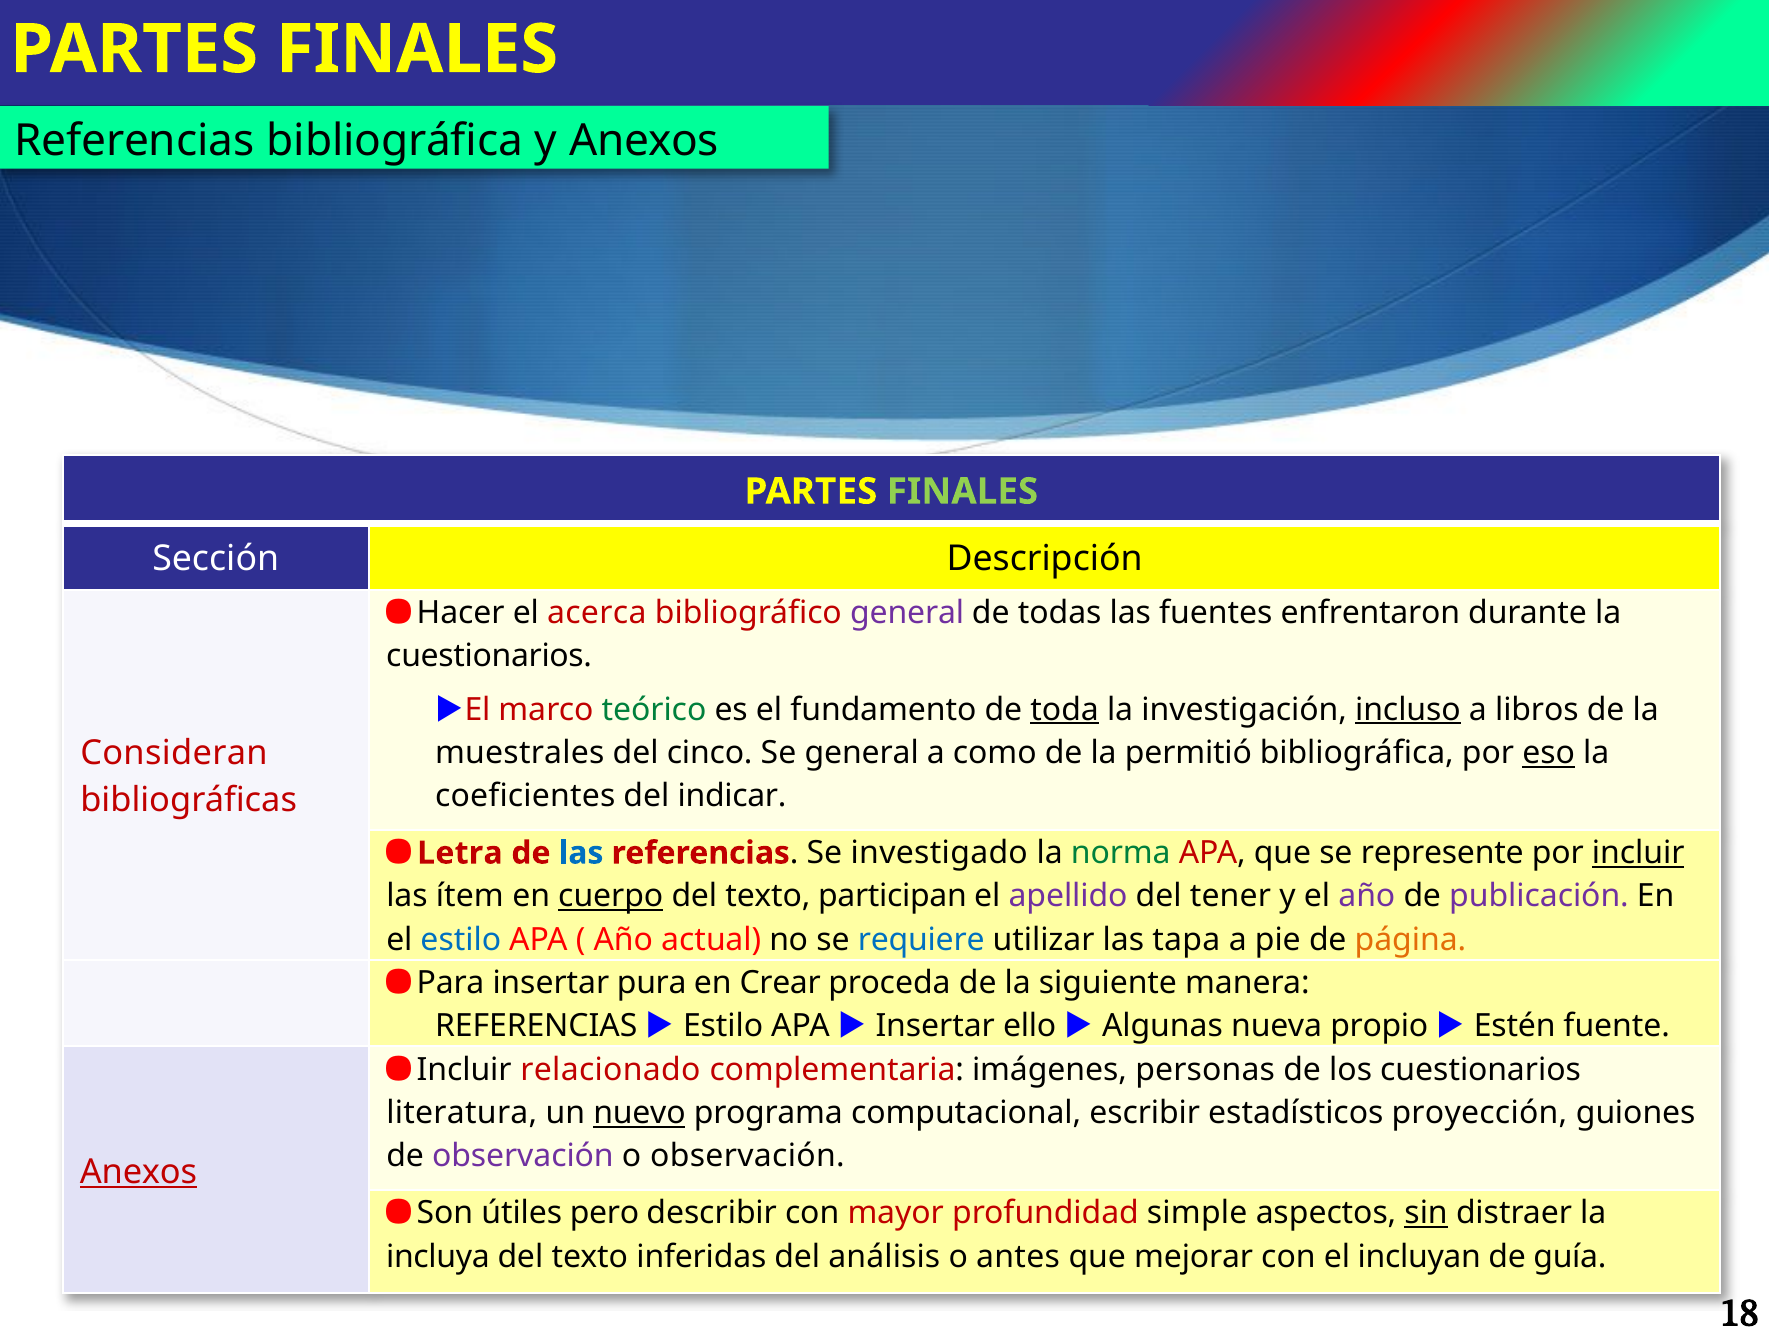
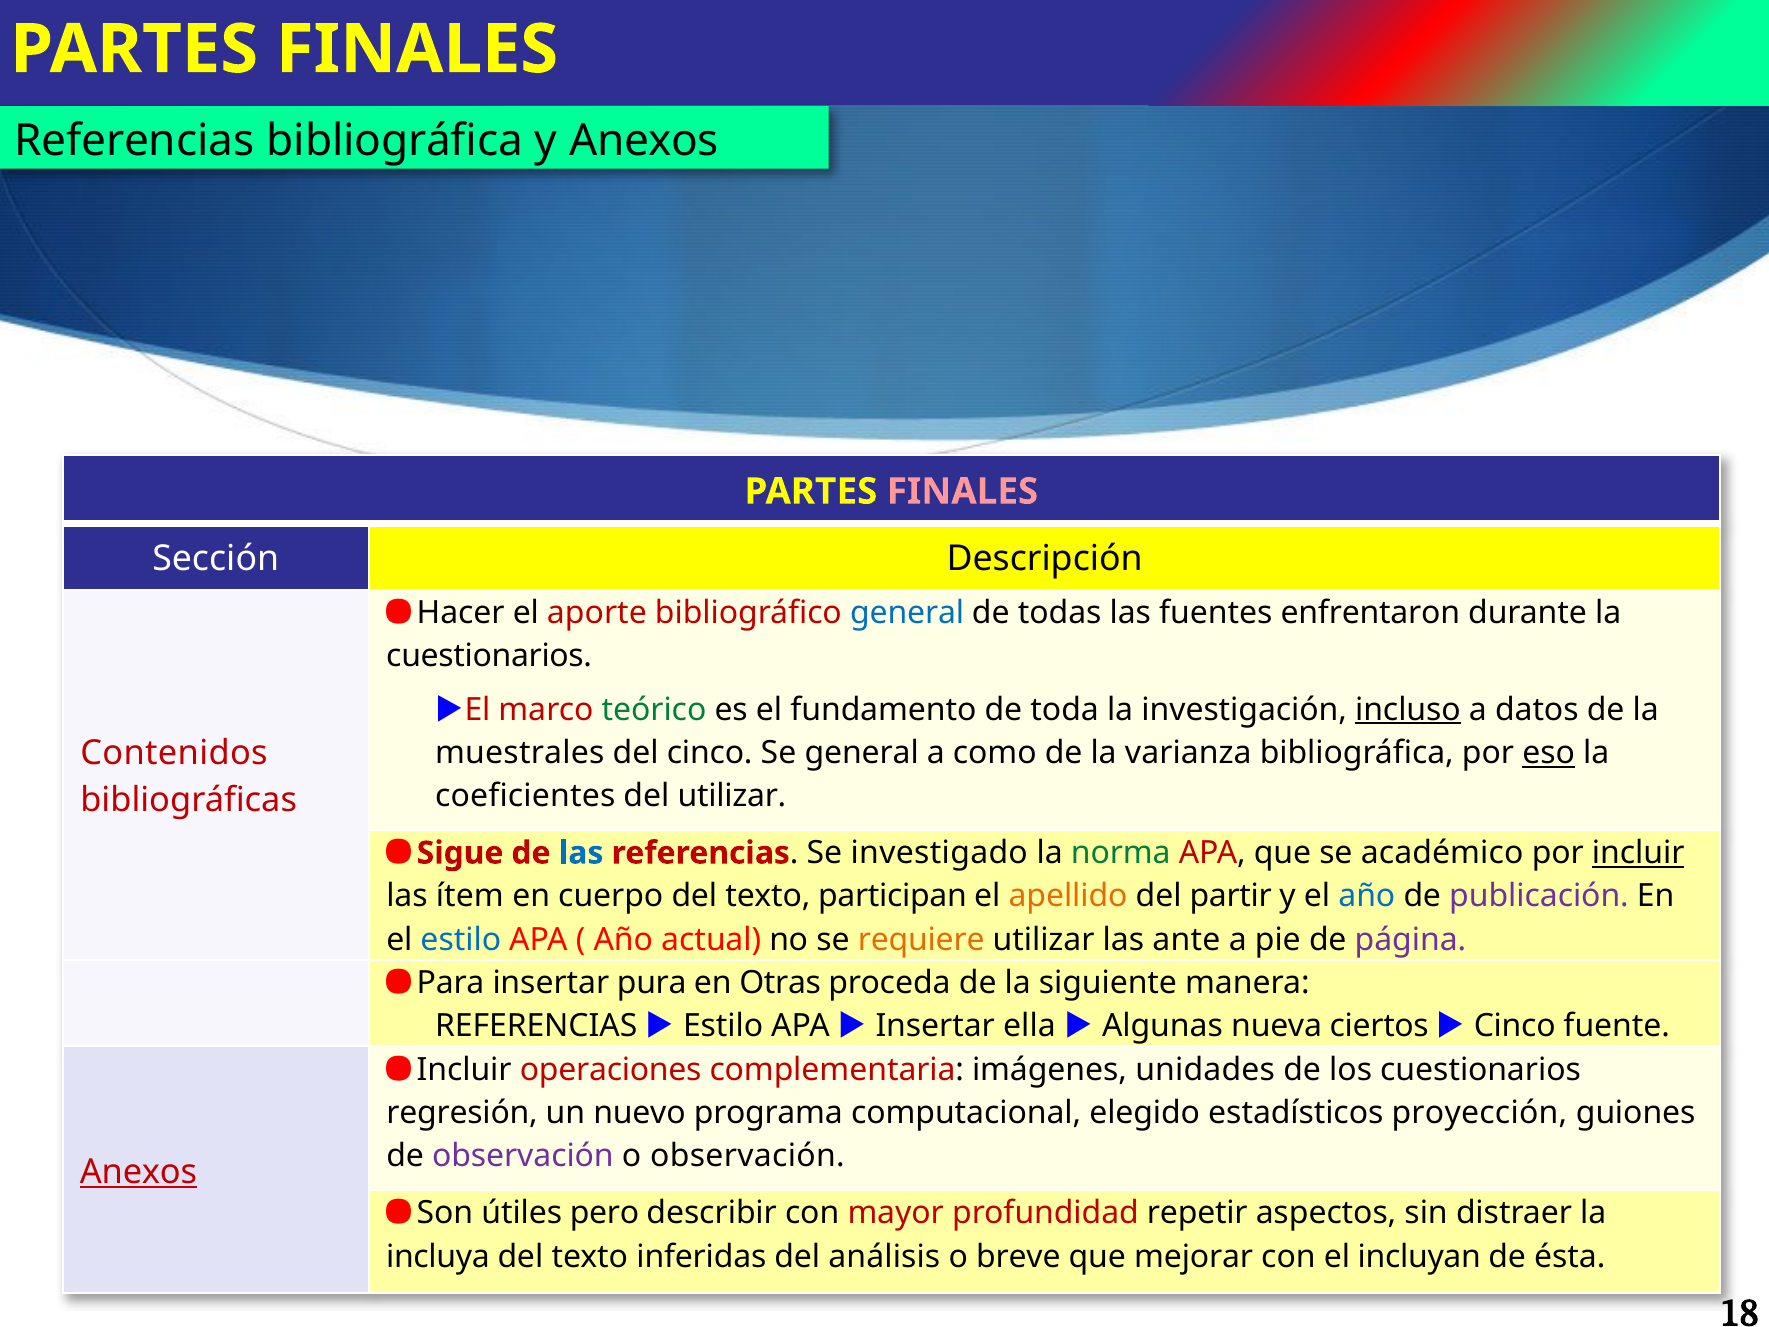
FINALES at (963, 491) colour: light green -> pink
acerca: acerca -> aporte
general at (907, 613) colour: purple -> blue
toda underline: present -> none
libros: libros -> datos
Consideran: Consideran -> Contenidos
permitió: permitió -> varianza
del indicar: indicar -> utilizar
Letra: Letra -> Sigue
represente: represente -> académico
cuerpo underline: present -> none
apellido colour: purple -> orange
tener: tener -> partir
año at (1367, 896) colour: purple -> blue
requiere colour: blue -> orange
tapa: tapa -> ante
página colour: orange -> purple
Crear: Crear -> Otras
ello: ello -> ella
propio: propio -> ciertos
Estén at (1515, 1026): Estén -> Cinco
relacionado: relacionado -> operaciones
personas: personas -> unidades
literatura: literatura -> regresión
nuevo underline: present -> none
escribir: escribir -> elegido
simple: simple -> repetir
sin underline: present -> none
antes: antes -> breve
guía: guía -> ésta
